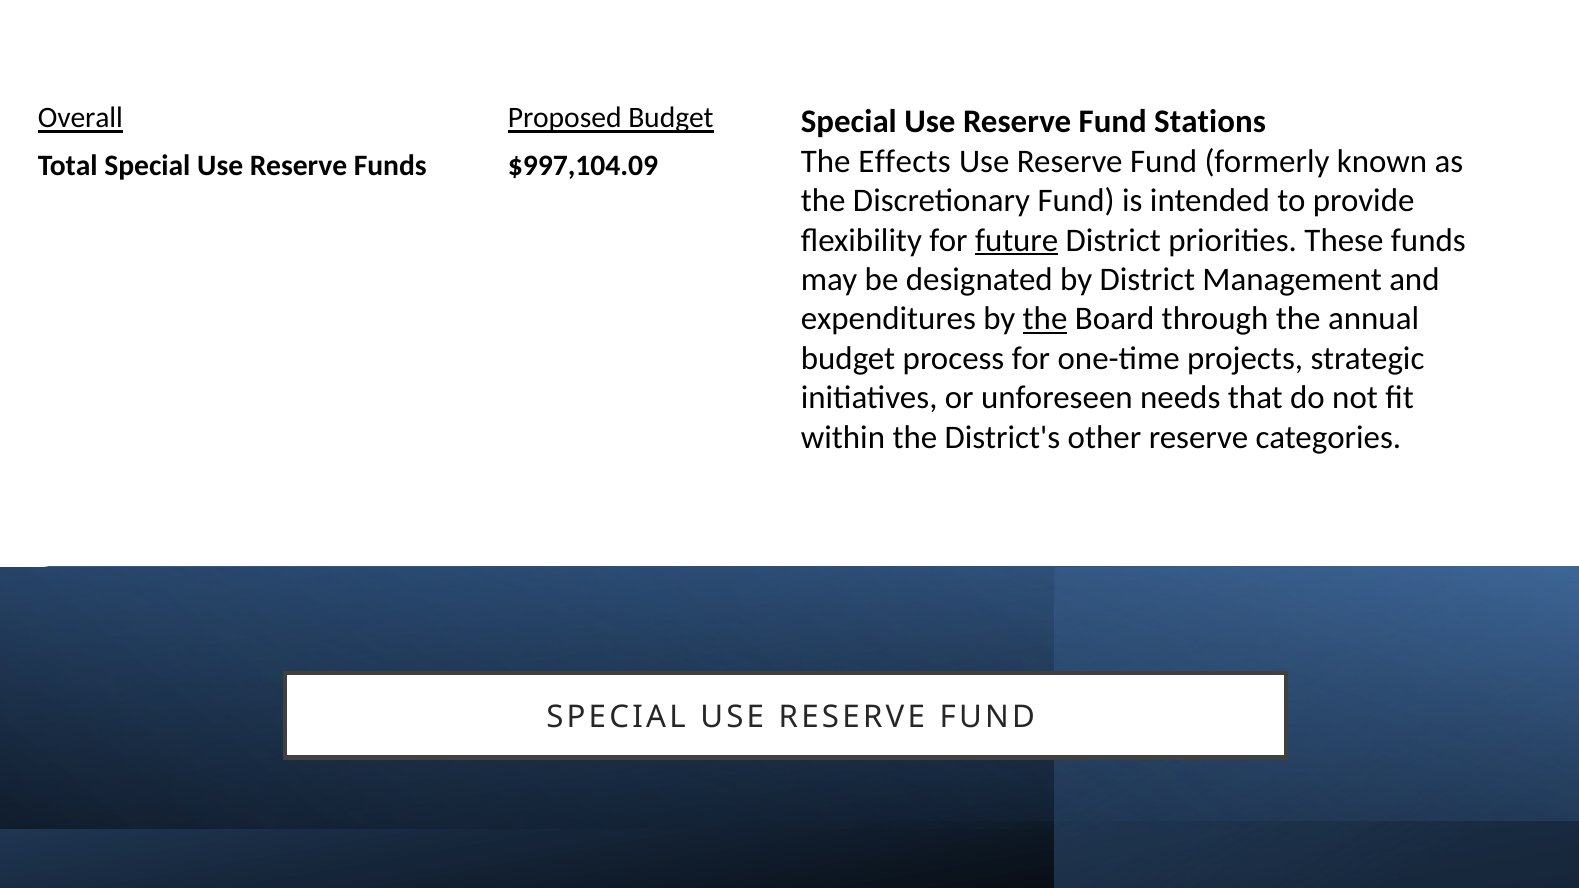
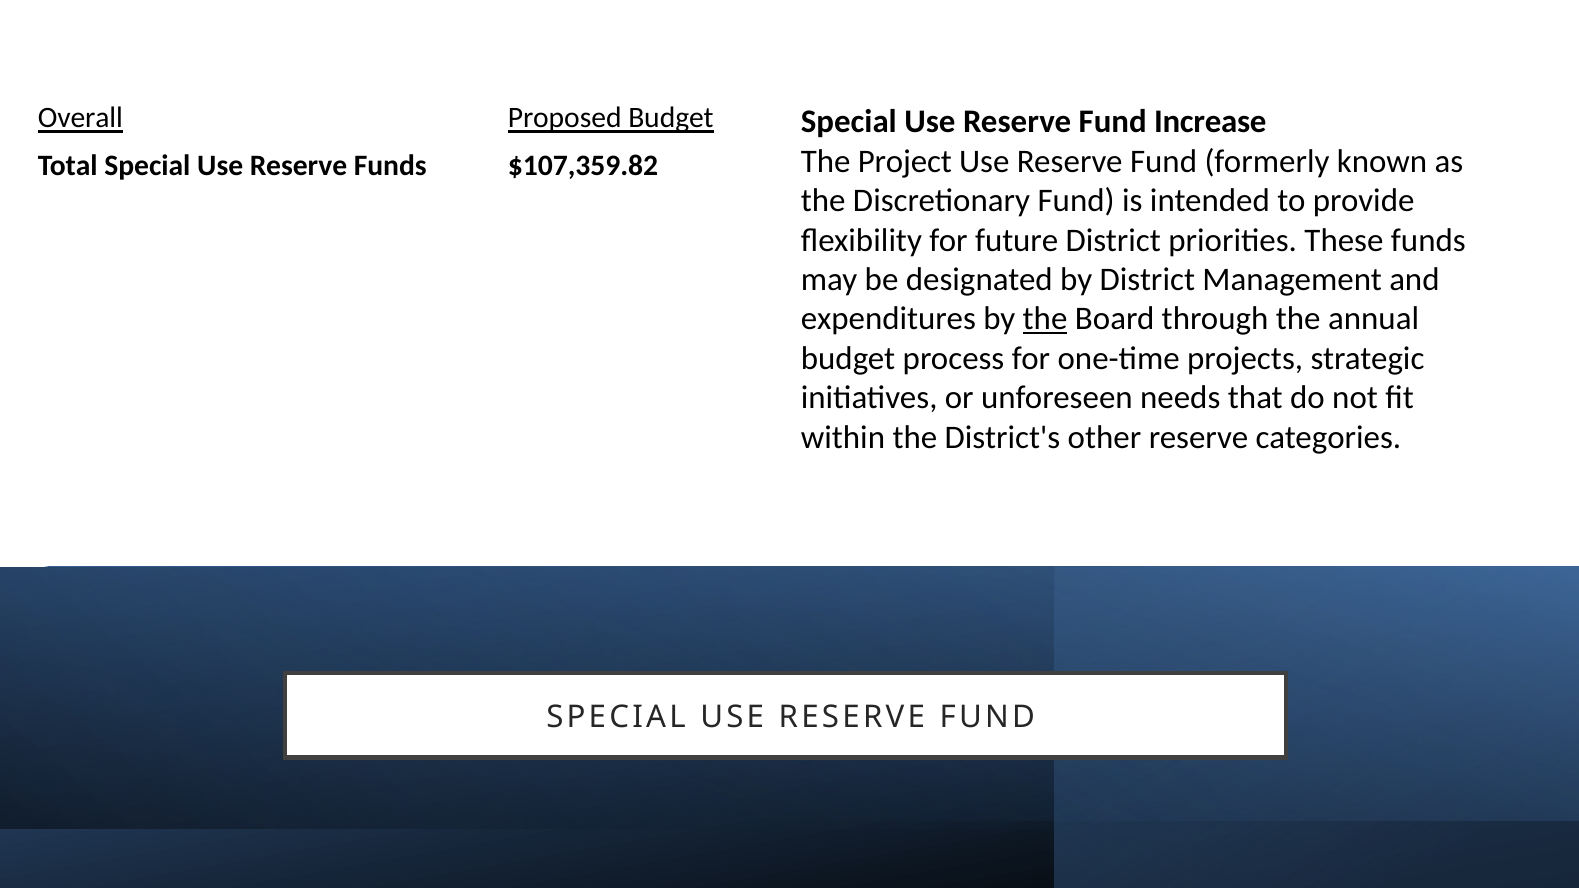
Stations: Stations -> Increase
Effects: Effects -> Project
$997,104.09: $997,104.09 -> $107,359.82
future underline: present -> none
